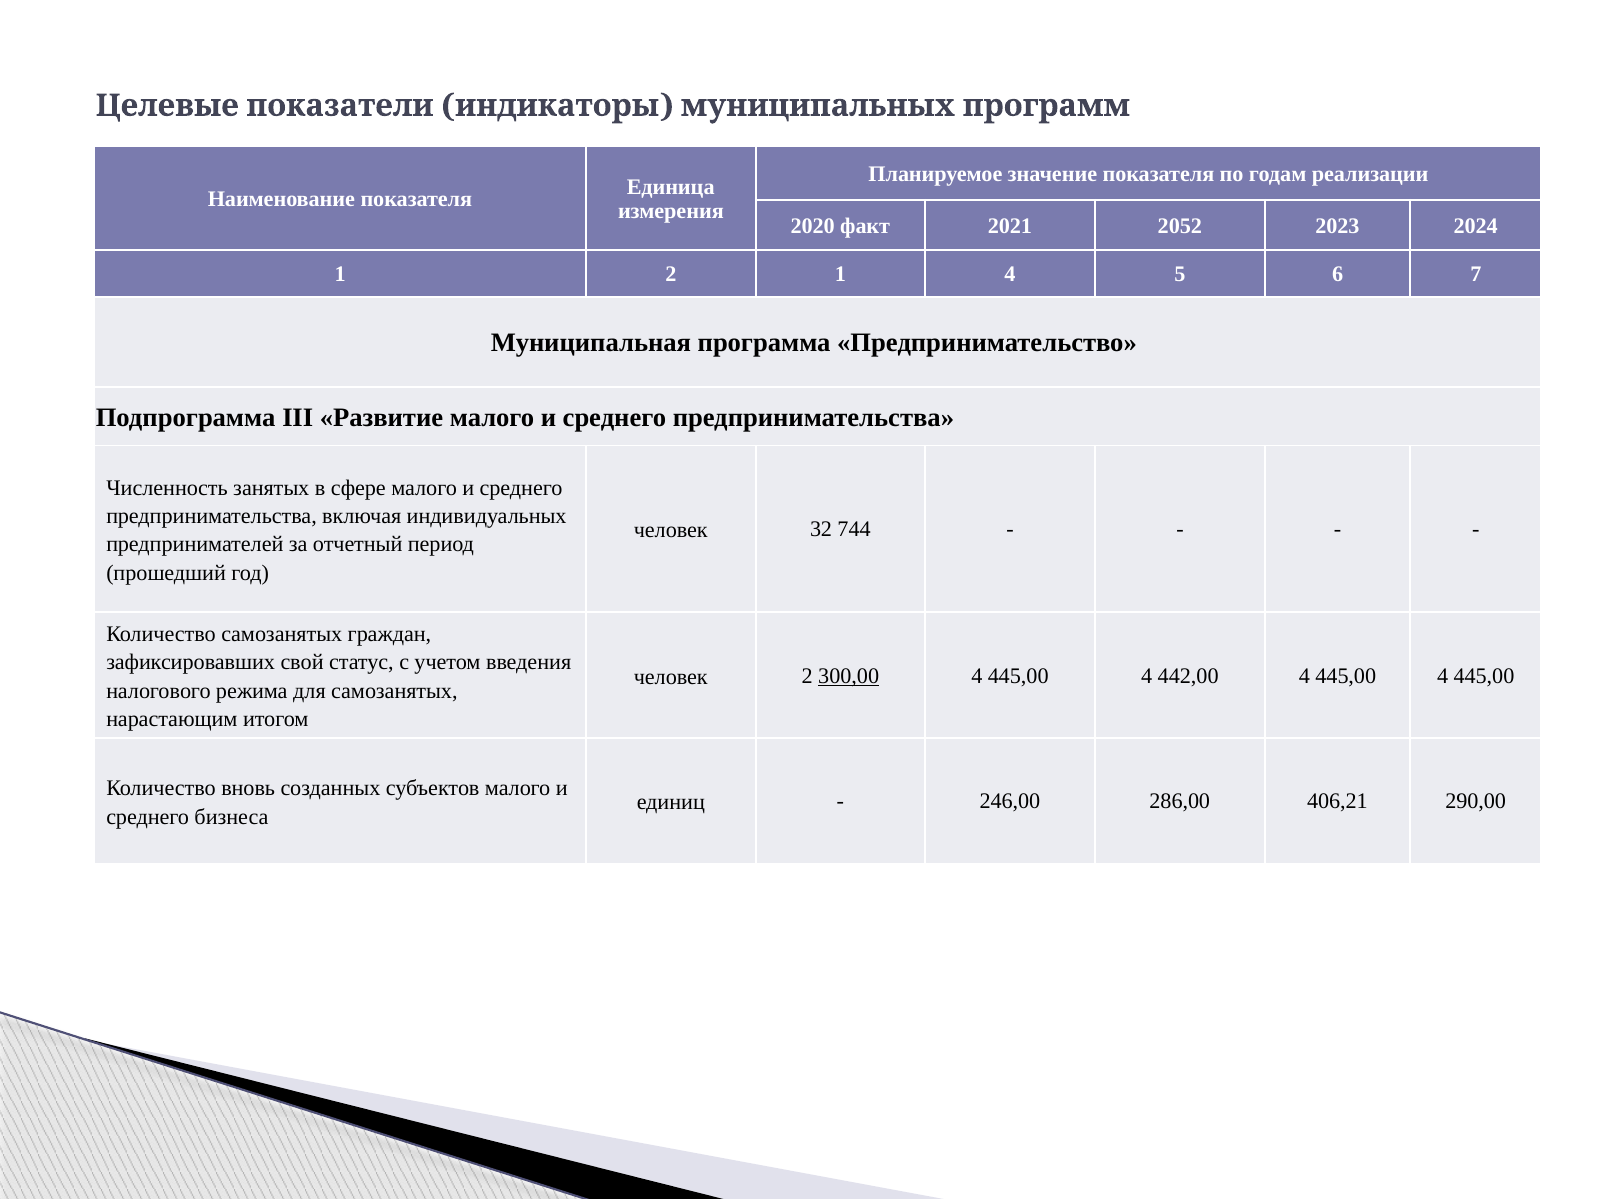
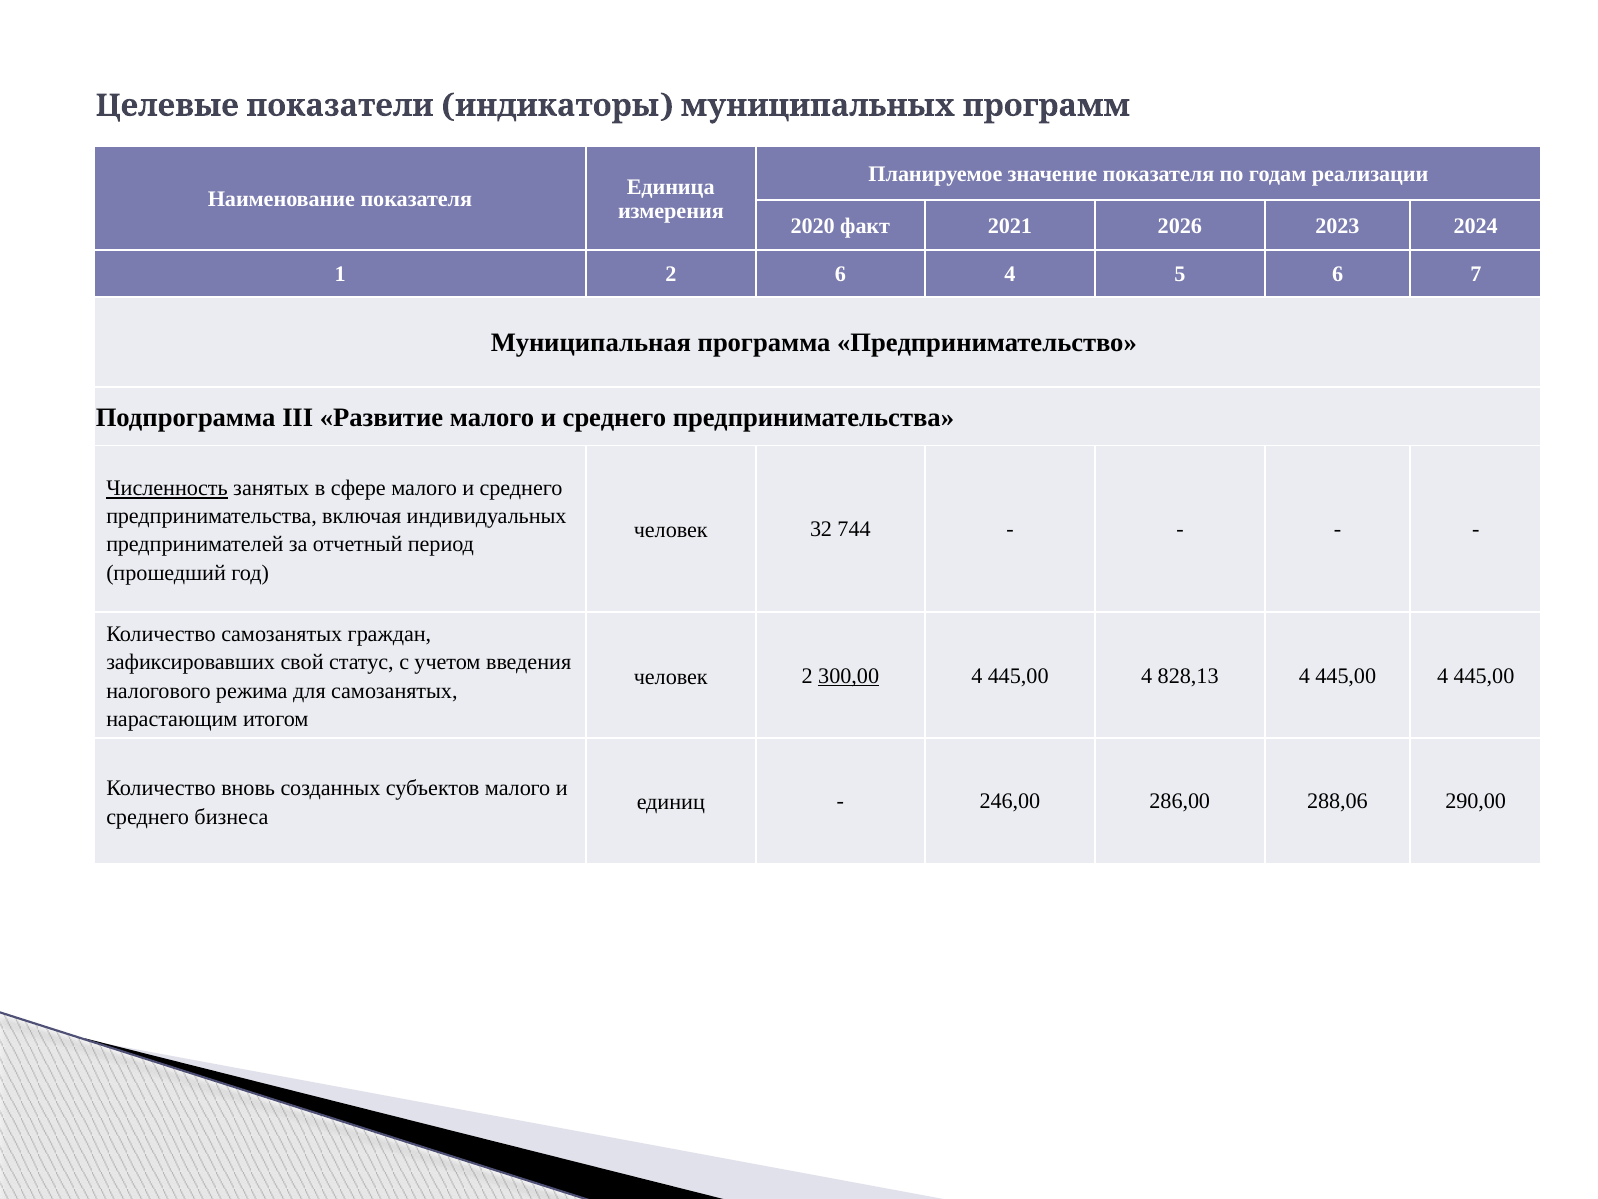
2052: 2052 -> 2026
2 1: 1 -> 6
Численность underline: none -> present
442,00: 442,00 -> 828,13
406,21: 406,21 -> 288,06
